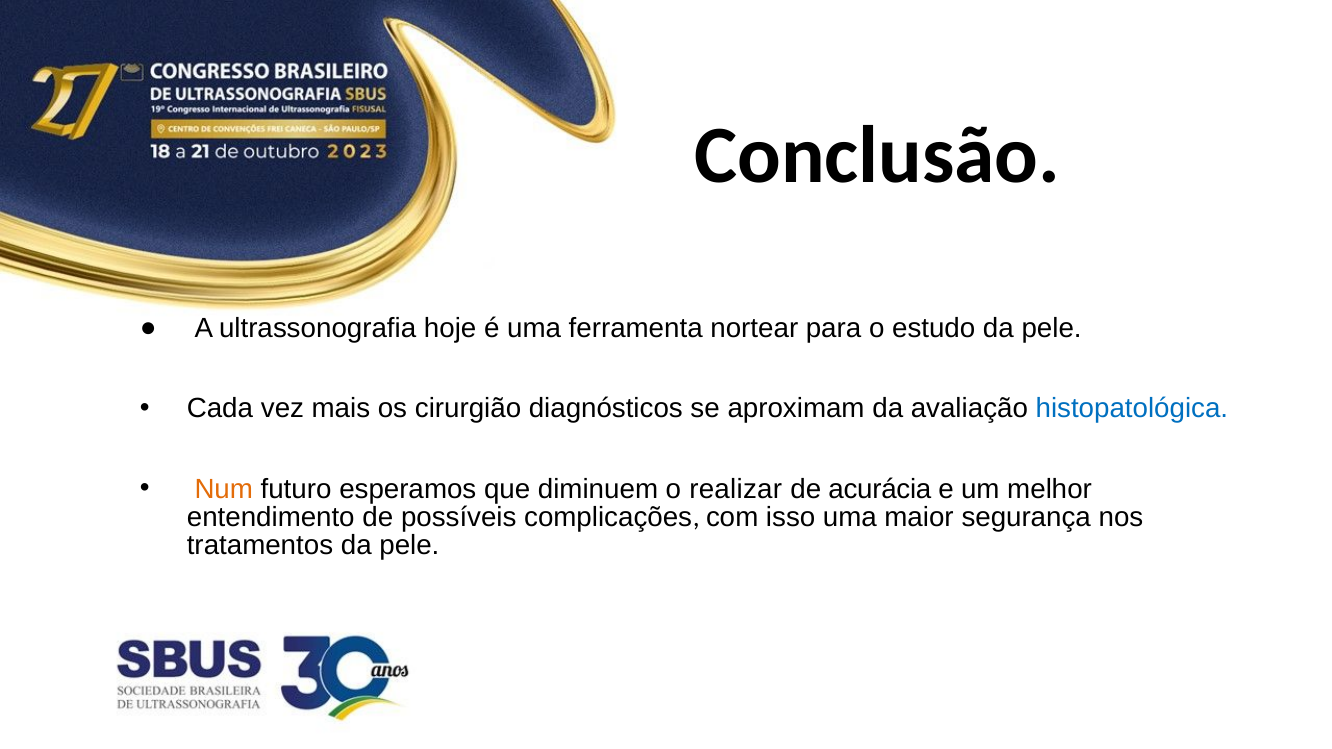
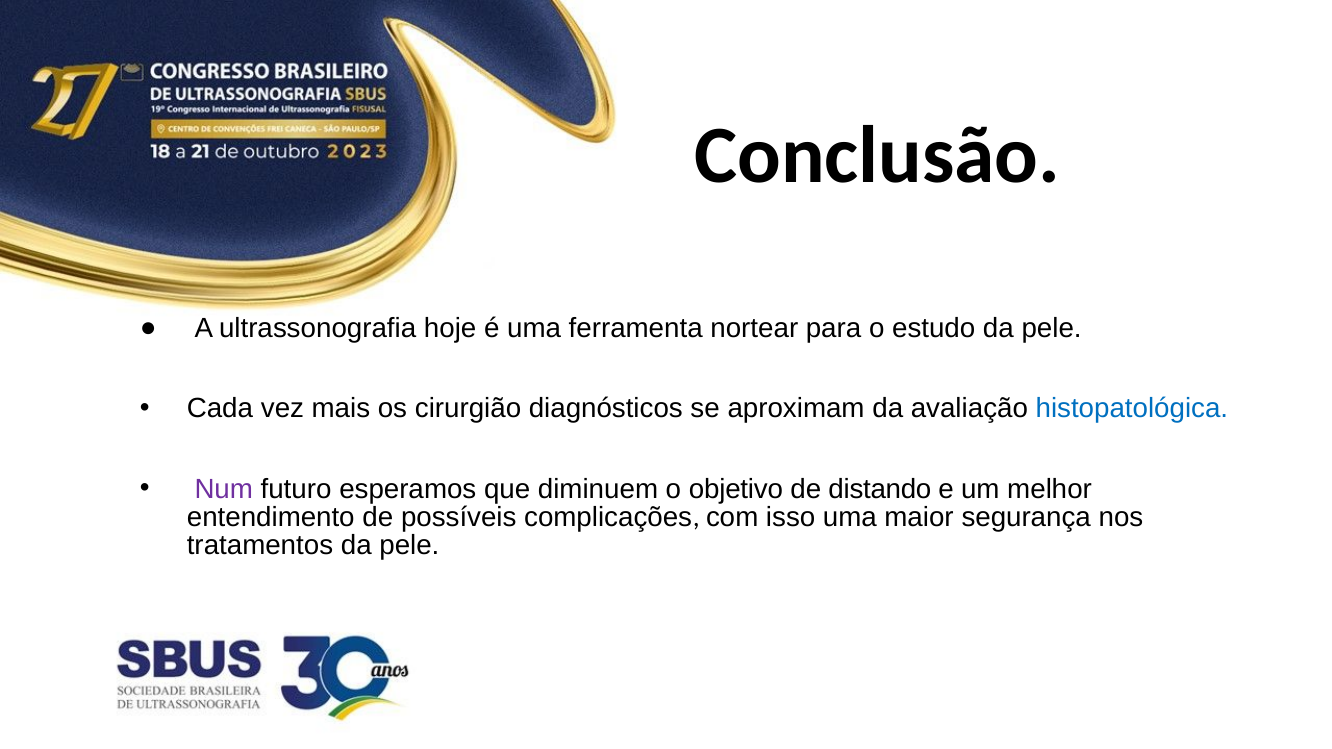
Num colour: orange -> purple
realizar: realizar -> objetivo
acurácia: acurácia -> distando
